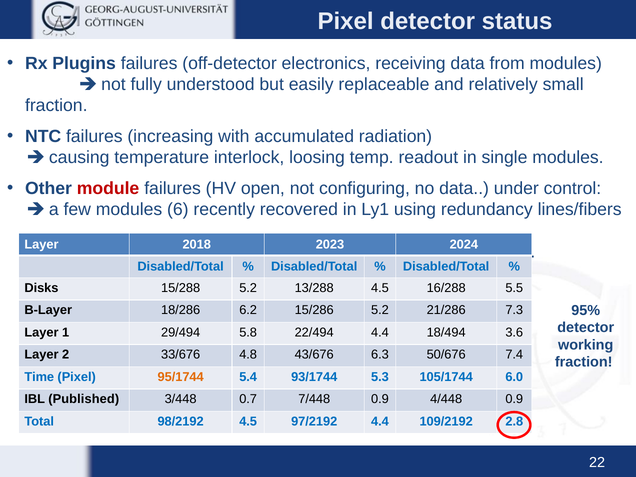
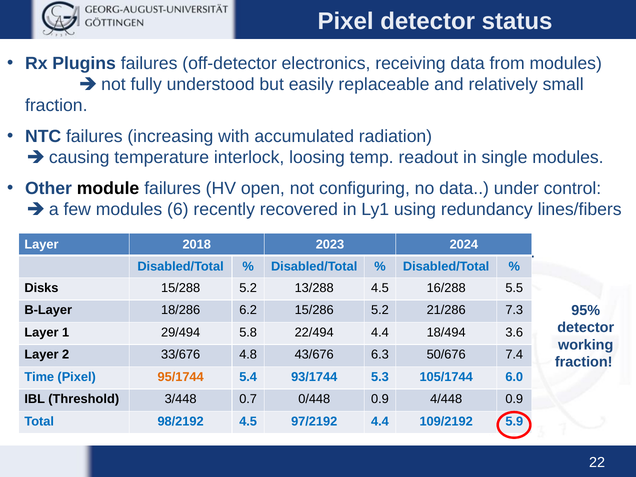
module colour: red -> black
Published: Published -> Threshold
7/448: 7/448 -> 0/448
2.8: 2.8 -> 5.9
